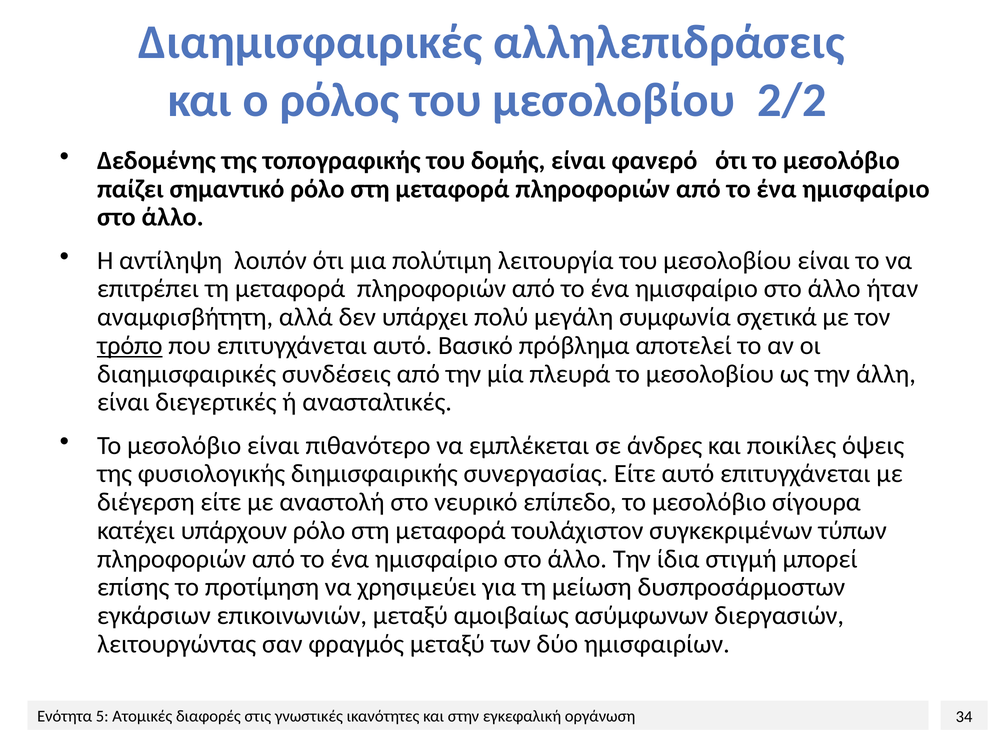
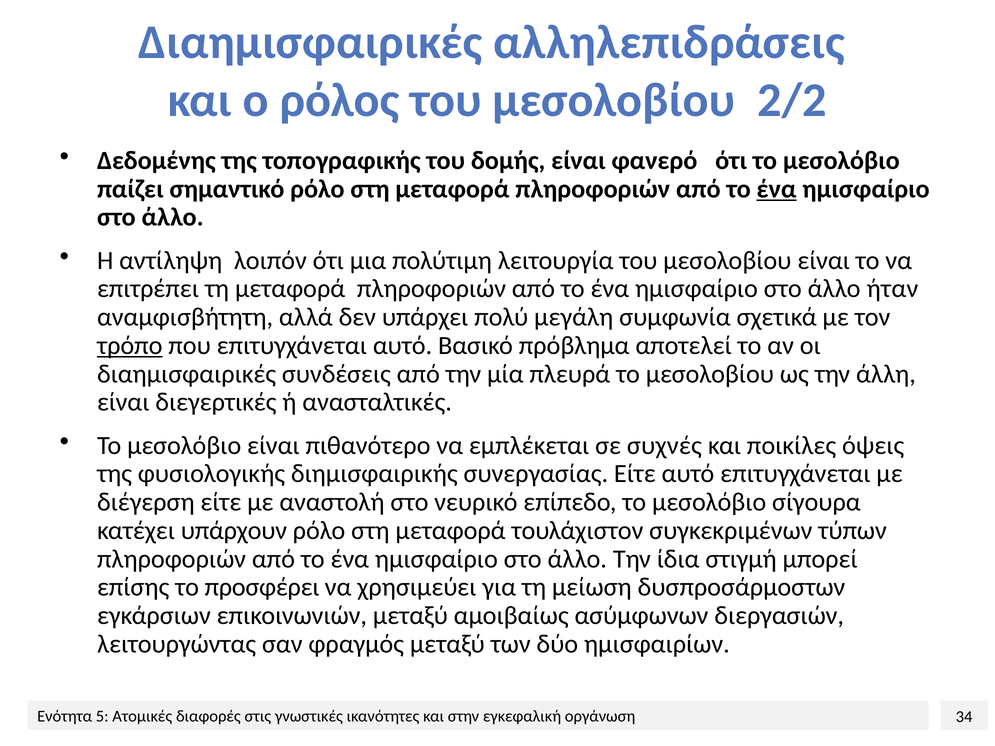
ένα at (777, 189) underline: none -> present
άνδρες: άνδρες -> συχνές
προτίμηση: προτίμηση -> προσφέρει
